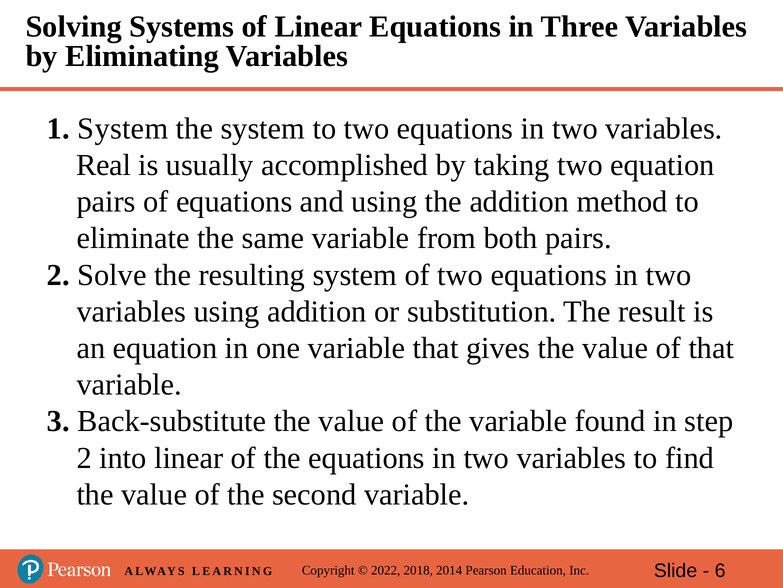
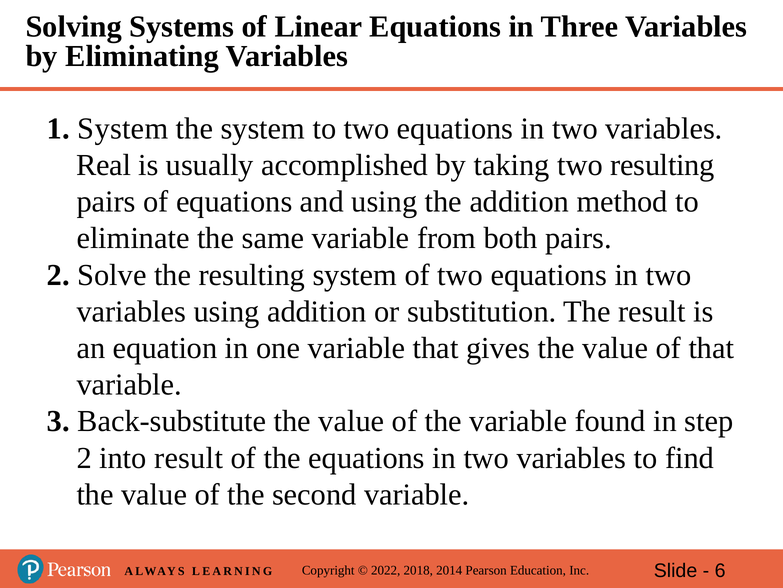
two equation: equation -> resulting
into linear: linear -> result
